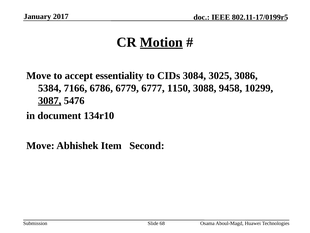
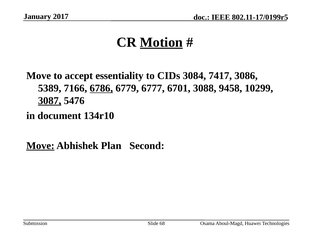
3025: 3025 -> 7417
5384: 5384 -> 5389
6786 underline: none -> present
1150: 1150 -> 6701
Move at (40, 145) underline: none -> present
Item: Item -> Plan
